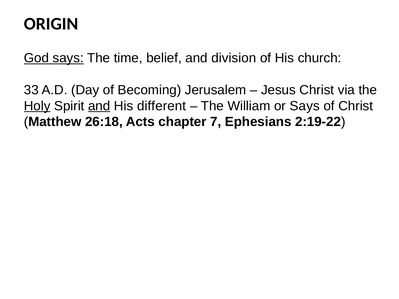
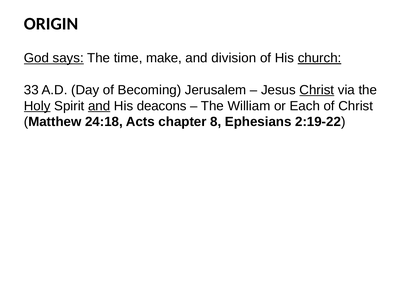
belief: belief -> make
church underline: none -> present
Christ at (317, 90) underline: none -> present
different: different -> deacons
or Says: Says -> Each
26:18: 26:18 -> 24:18
7: 7 -> 8
